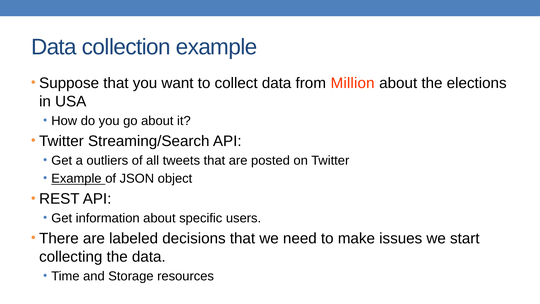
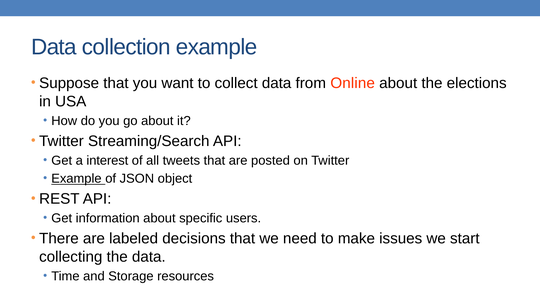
Million: Million -> Online
outliers: outliers -> interest
